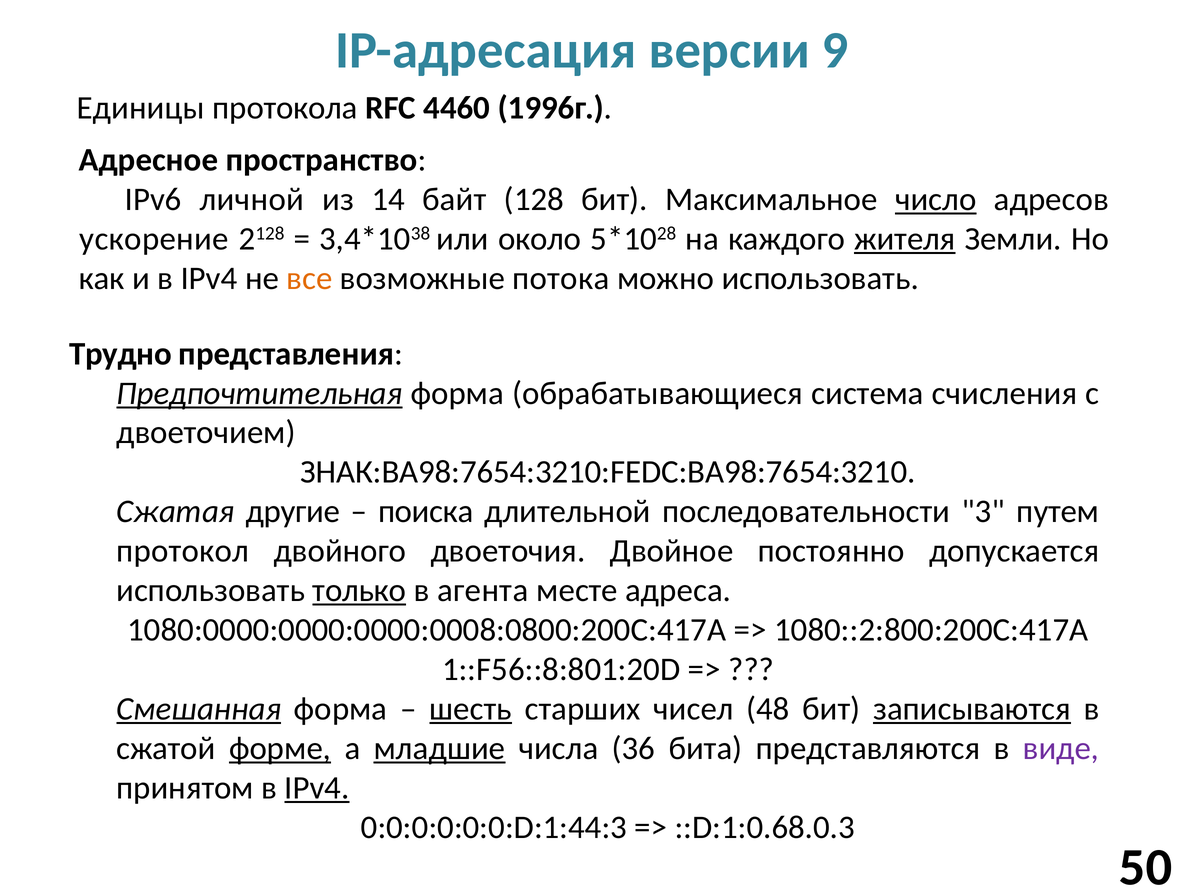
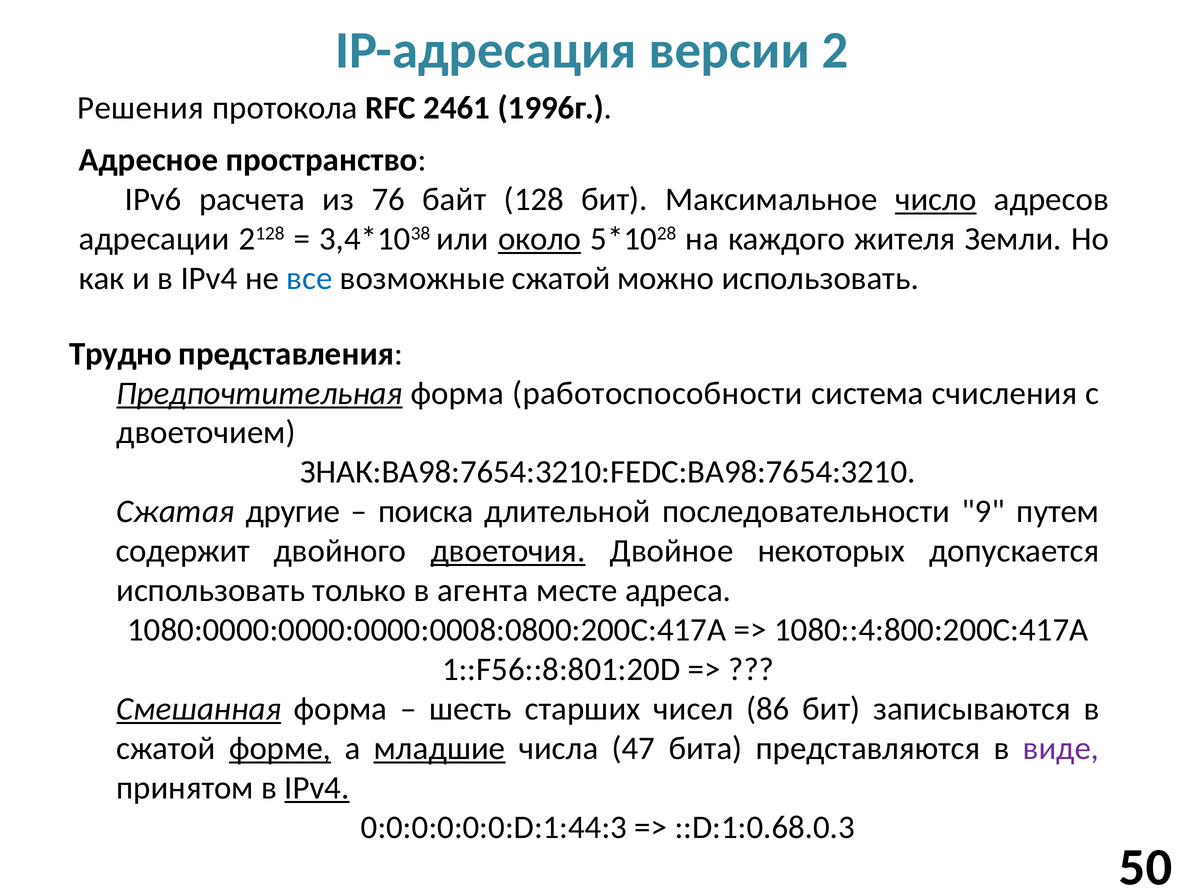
9: 9 -> 2
Единицы: Единицы -> Решения
4460: 4460 -> 2461
личной: личной -> расчета
14: 14 -> 76
ускорение: ускорение -> адресации
около underline: none -> present
жителя underline: present -> none
все colour: orange -> blue
возможные потока: потока -> сжатой
обрабатывающиеся: обрабатывающиеся -> работоспособности
3: 3 -> 9
протокол: протокол -> содержит
двоеточия underline: none -> present
постоянно: постоянно -> некоторых
только underline: present -> none
1080::2:800:200C:417A: 1080::2:800:200C:417A -> 1080::4:800:200C:417A
шесть underline: present -> none
48: 48 -> 86
записываются underline: present -> none
36: 36 -> 47
